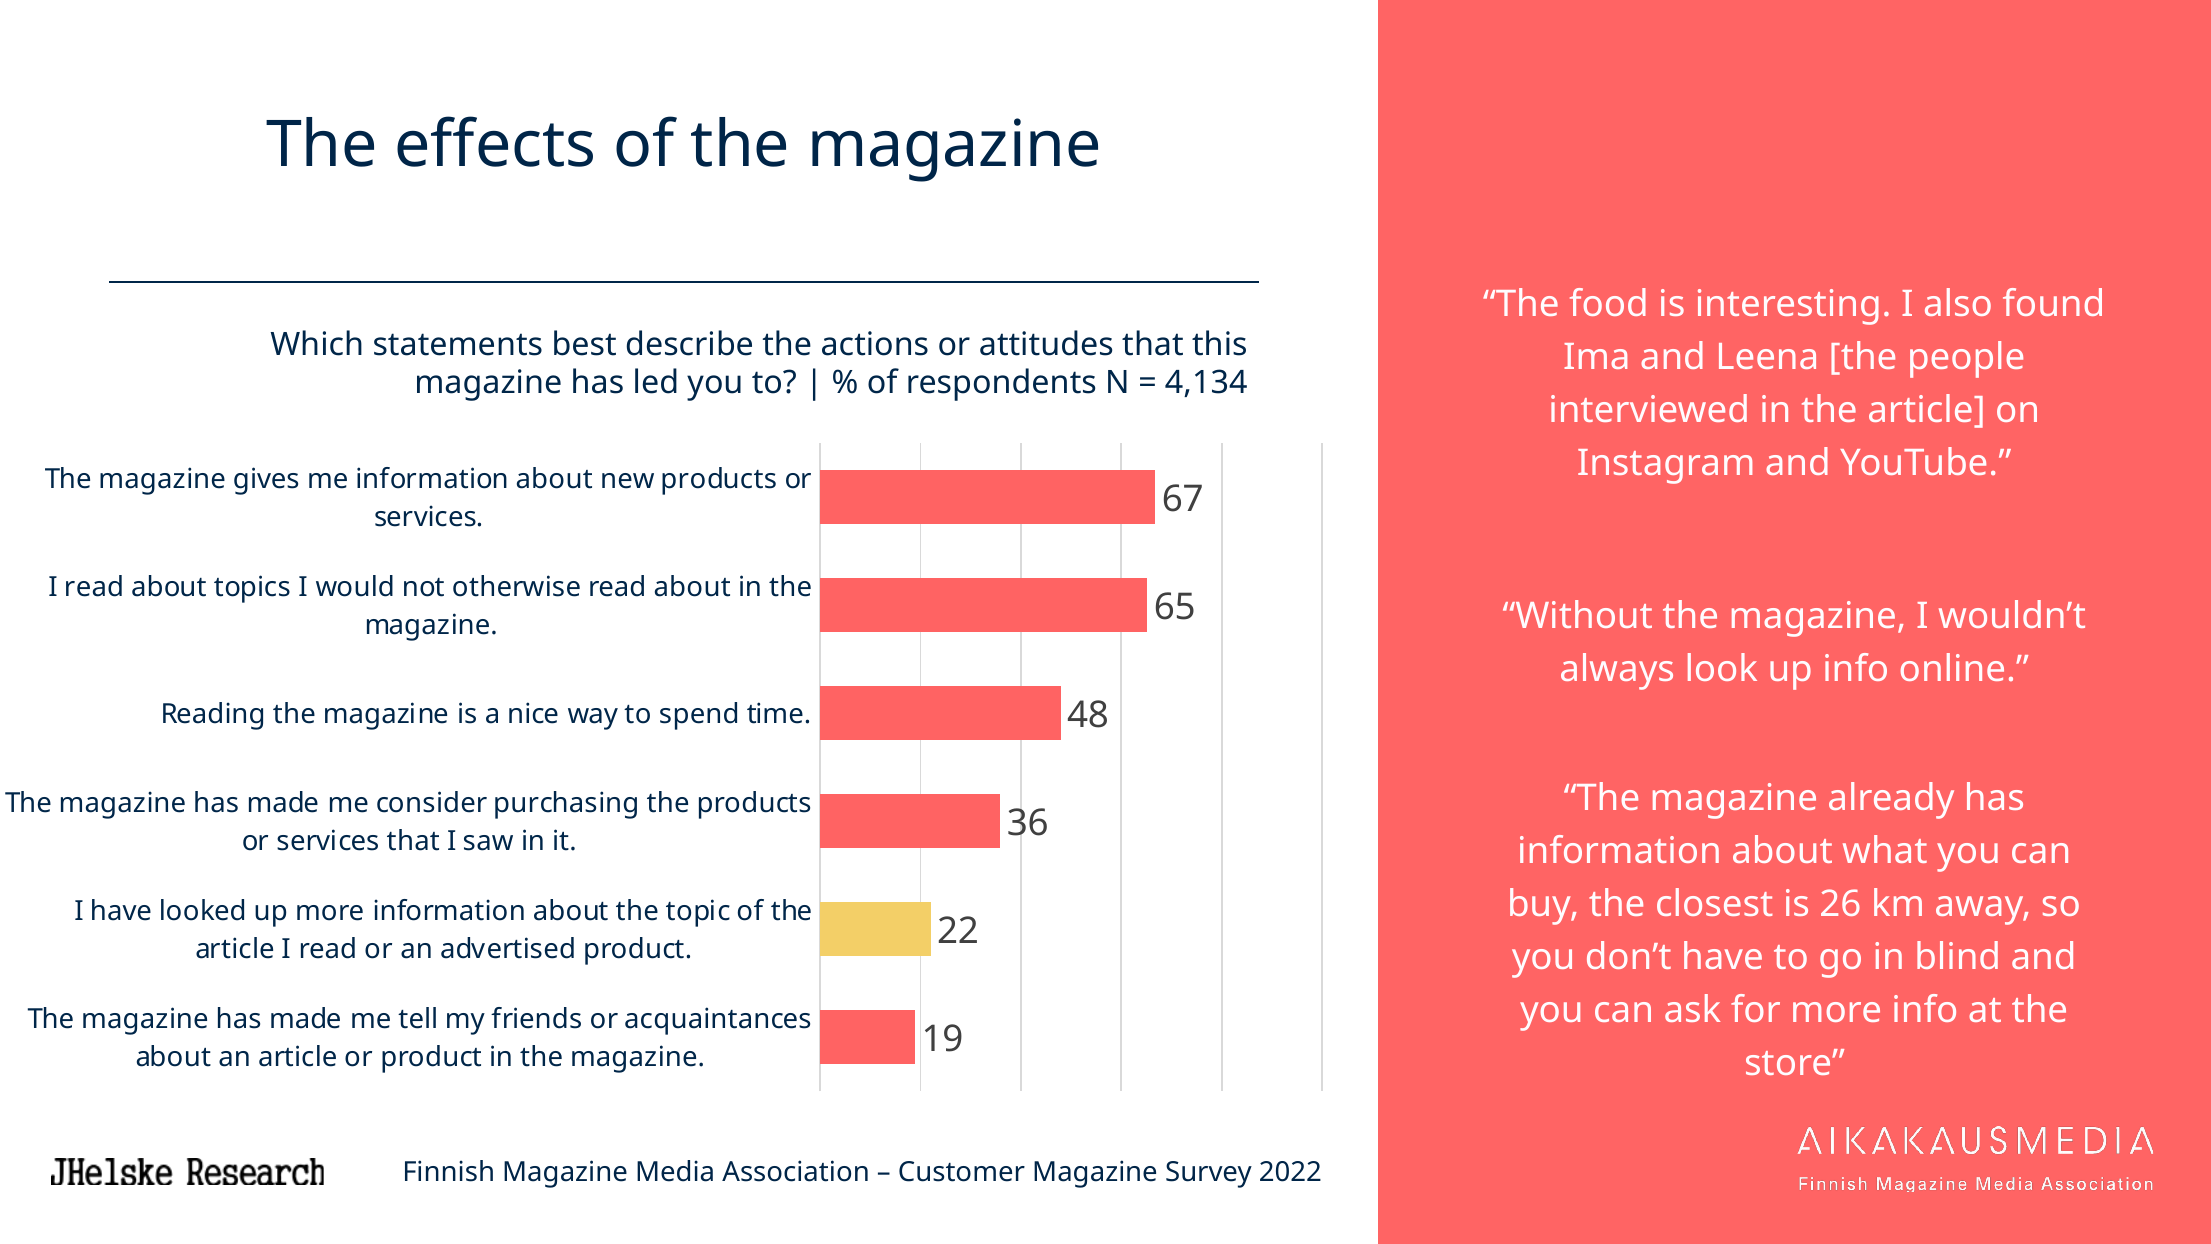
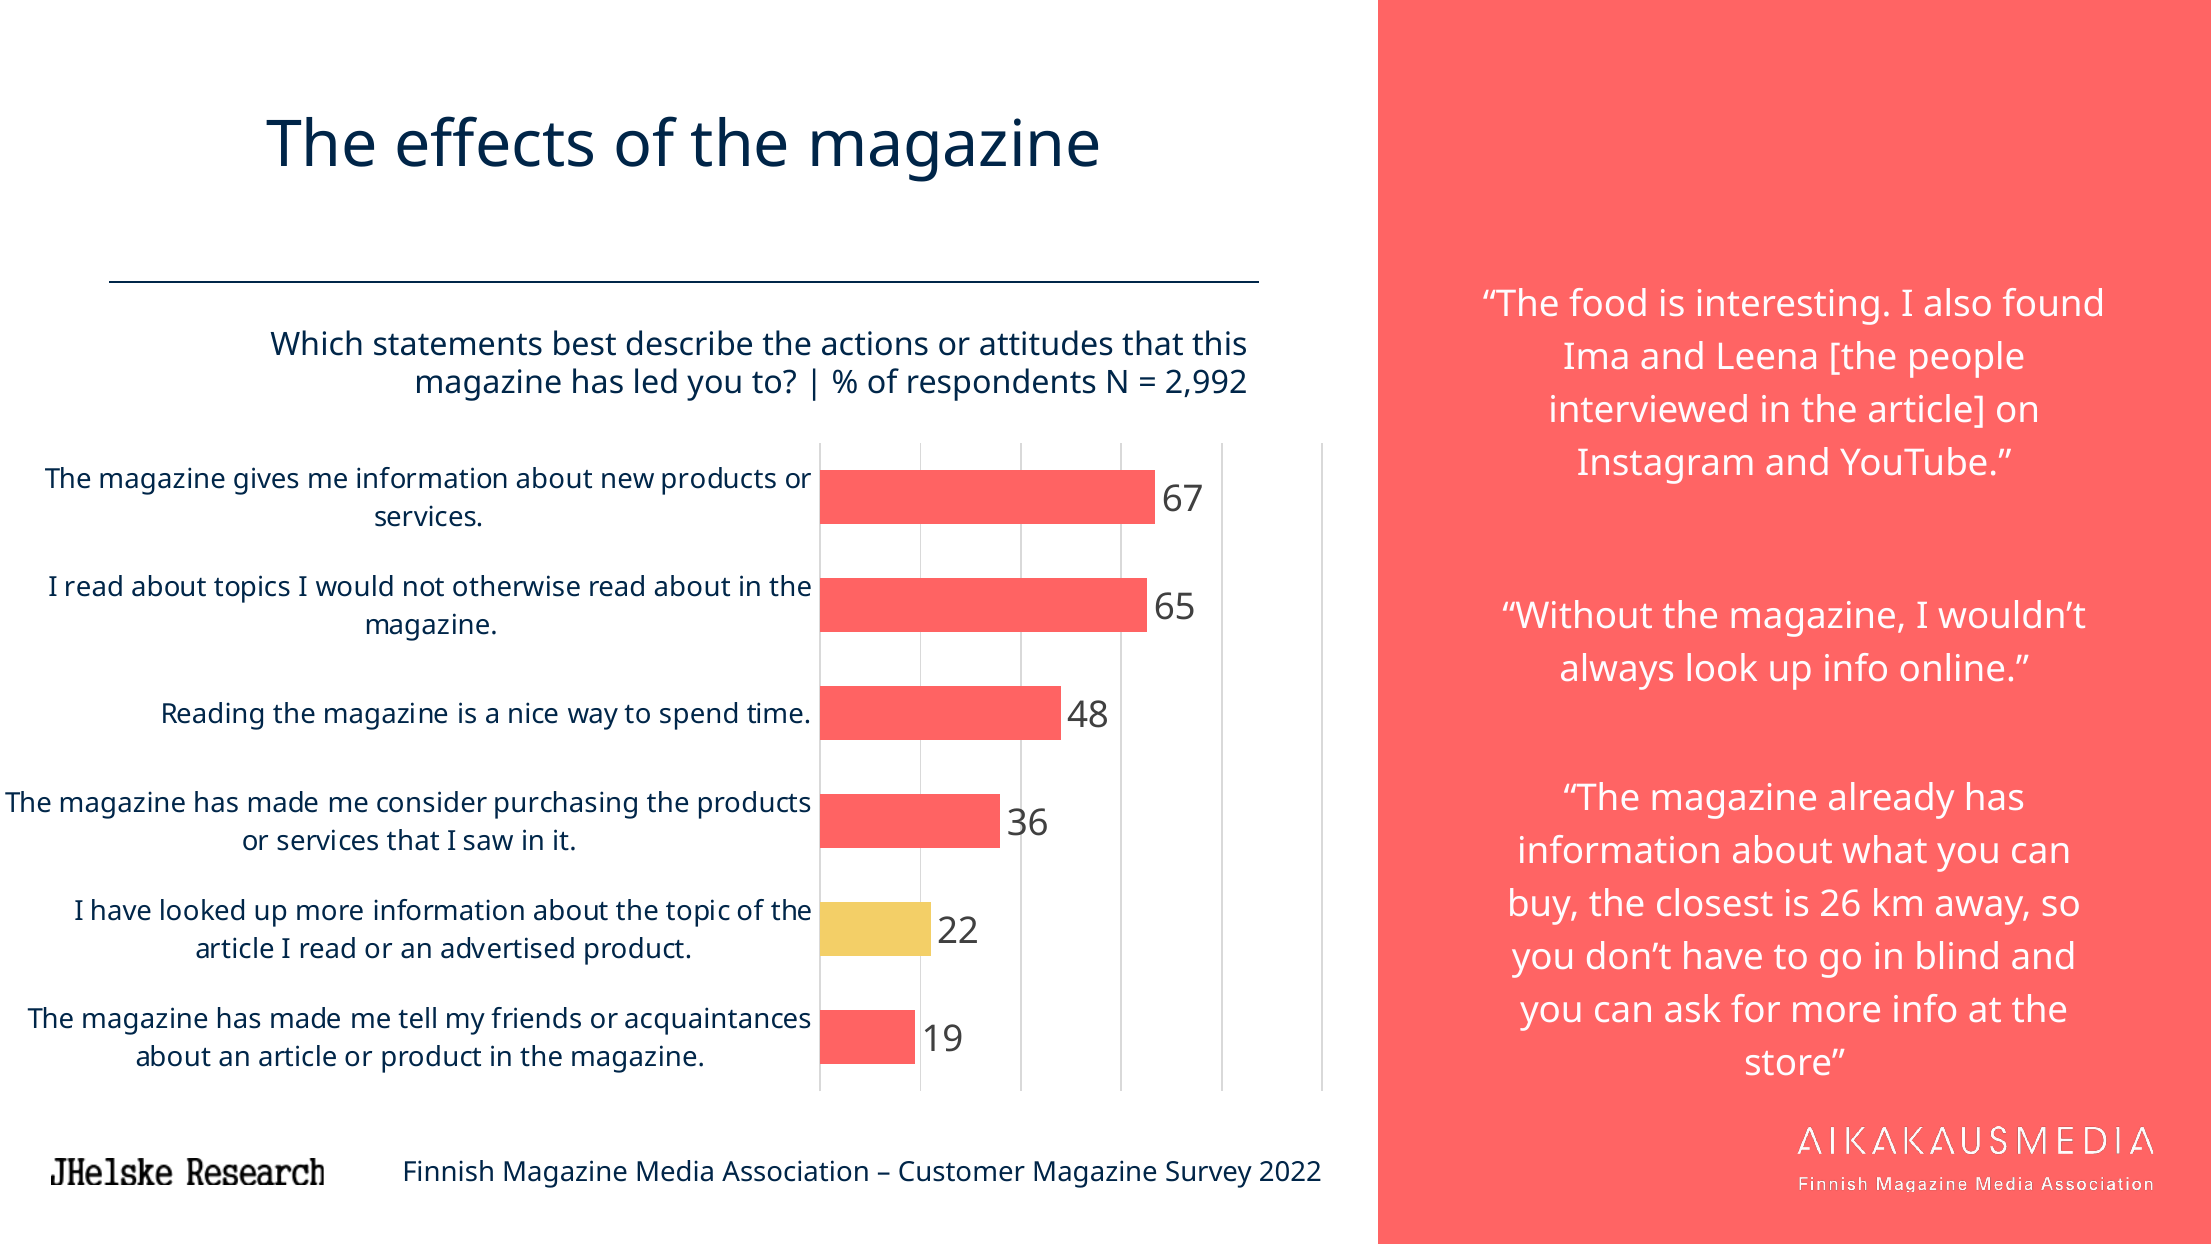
4,134: 4,134 -> 2,992
